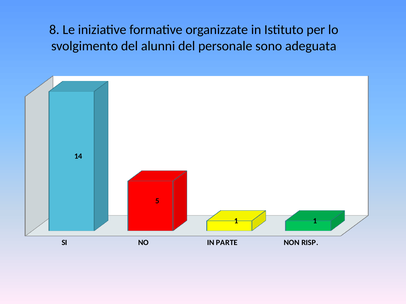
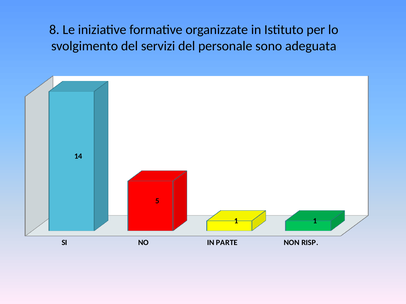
alunni: alunni -> servizi
